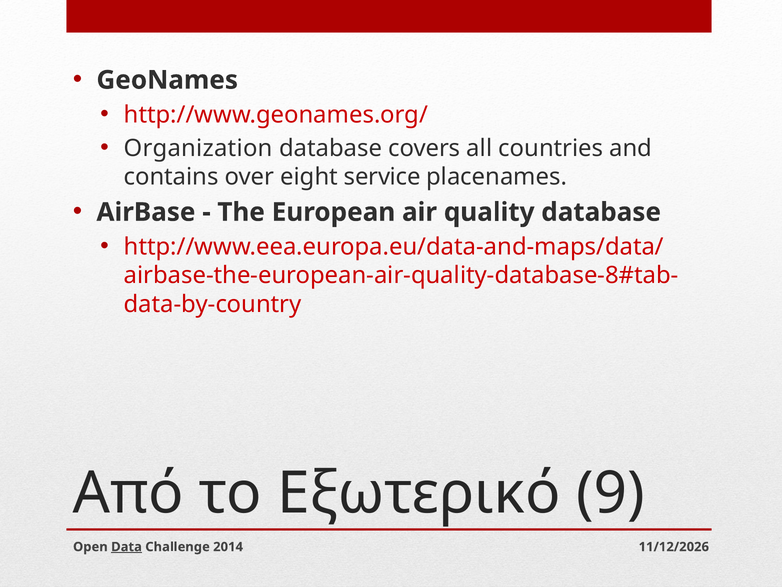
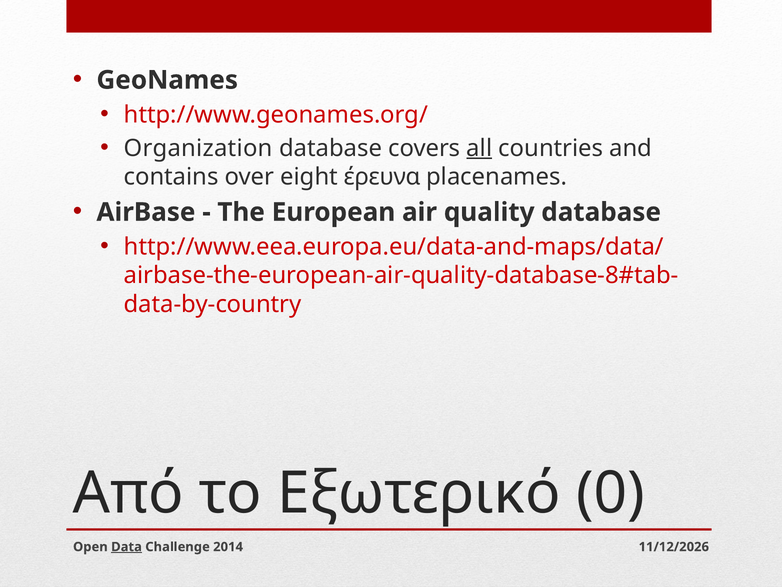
all underline: none -> present
service: service -> έρευνα
9: 9 -> 0
